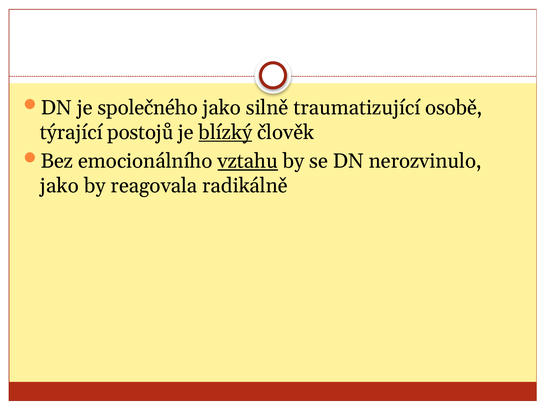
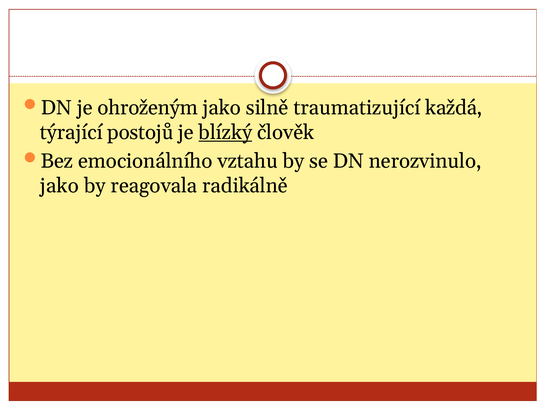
společného: společného -> ohroženým
osobě: osobě -> každá
vztahu underline: present -> none
